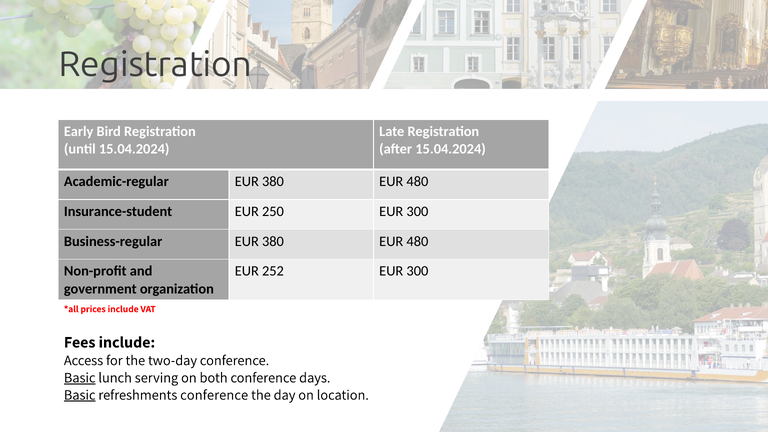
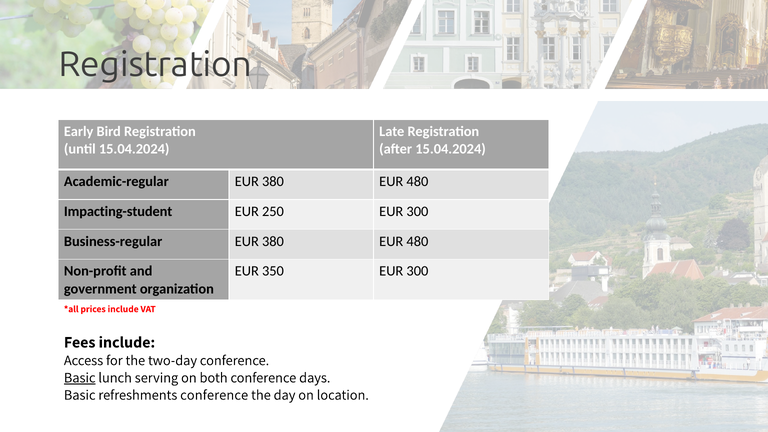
Insurance-student: Insurance-student -> Impacting-student
252: 252 -> 350
Basic at (80, 395) underline: present -> none
